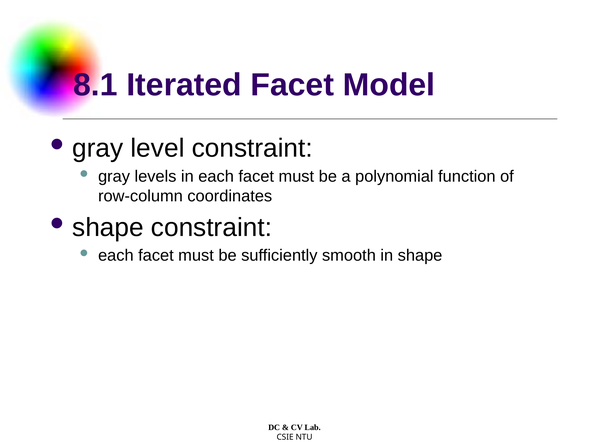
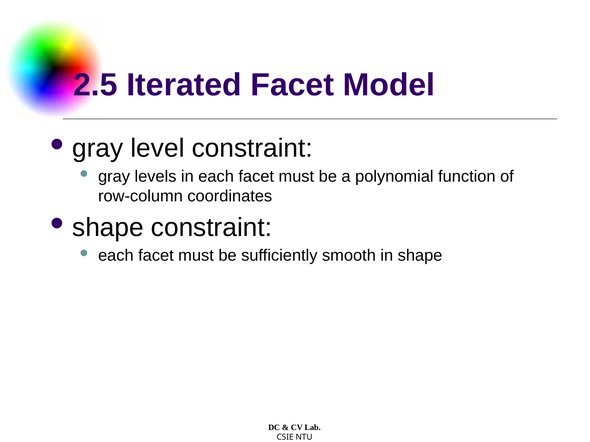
8.1: 8.1 -> 2.5
